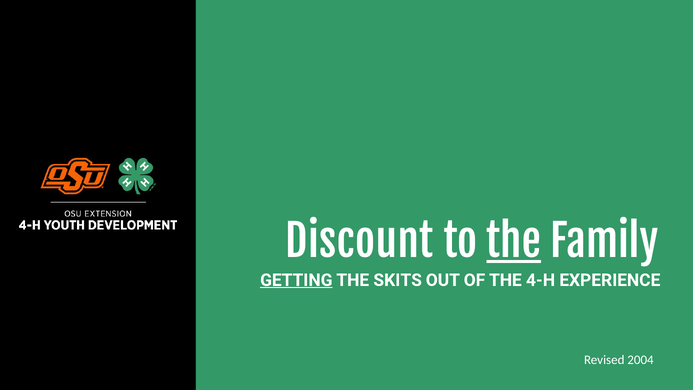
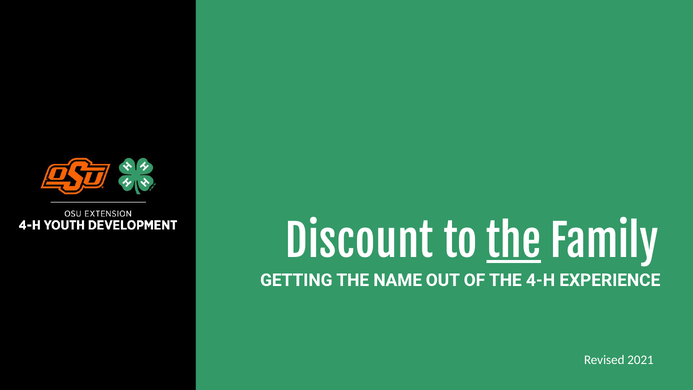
GETTING underline: present -> none
SKITS: SKITS -> NAME
2004: 2004 -> 2021
